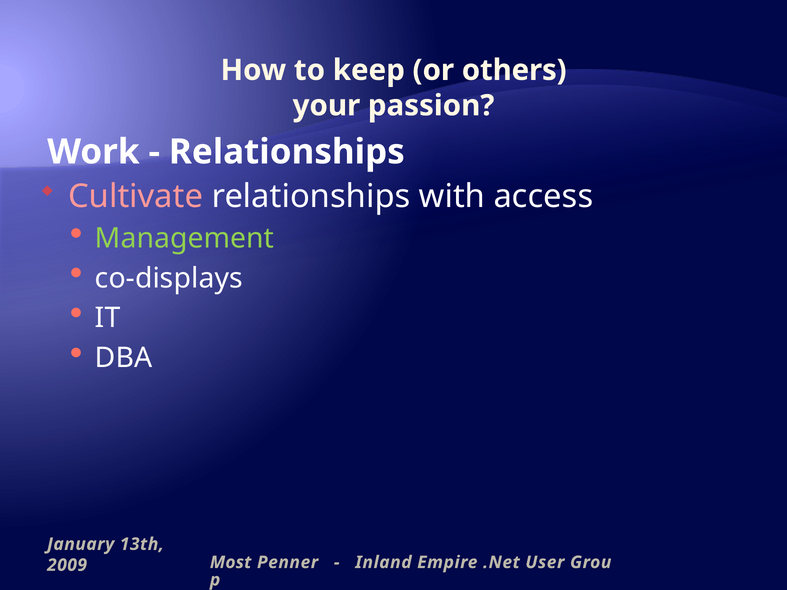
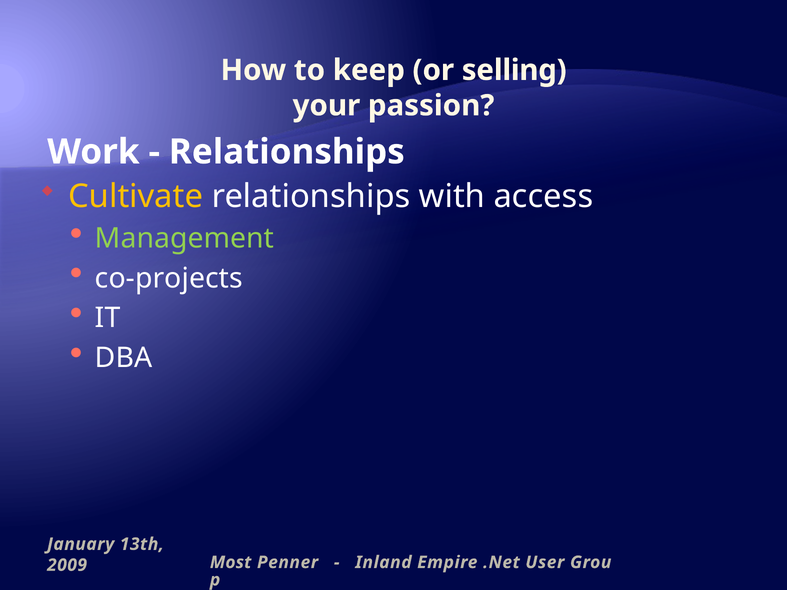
others: others -> selling
Cultivate colour: pink -> yellow
co-displays: co-displays -> co-projects
